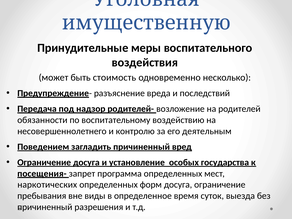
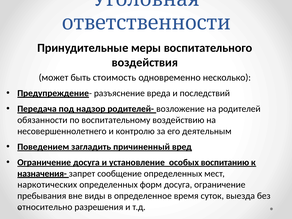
имущественную: имущественную -> ответственности
государства: государства -> воспитанию
посещения-: посещения- -> назначения-
программа: программа -> сообщение
причиненный at (45, 207): причиненный -> относительно
